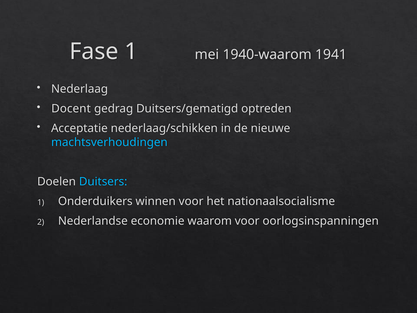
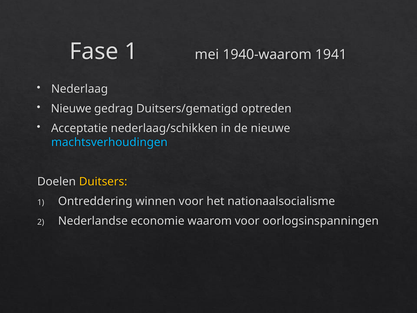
Docent at (71, 109): Docent -> Nieuwe
Duitsers colour: light blue -> yellow
Onderduikers: Onderduikers -> Ontreddering
